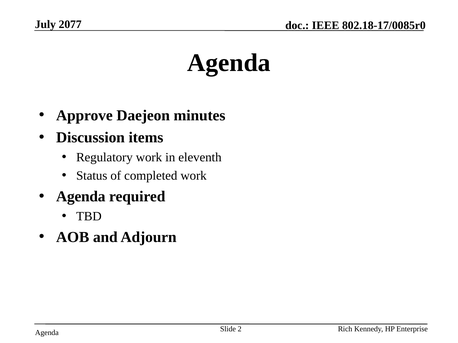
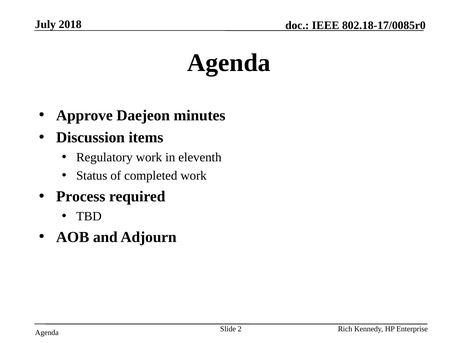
2077: 2077 -> 2018
Agenda at (81, 197): Agenda -> Process
